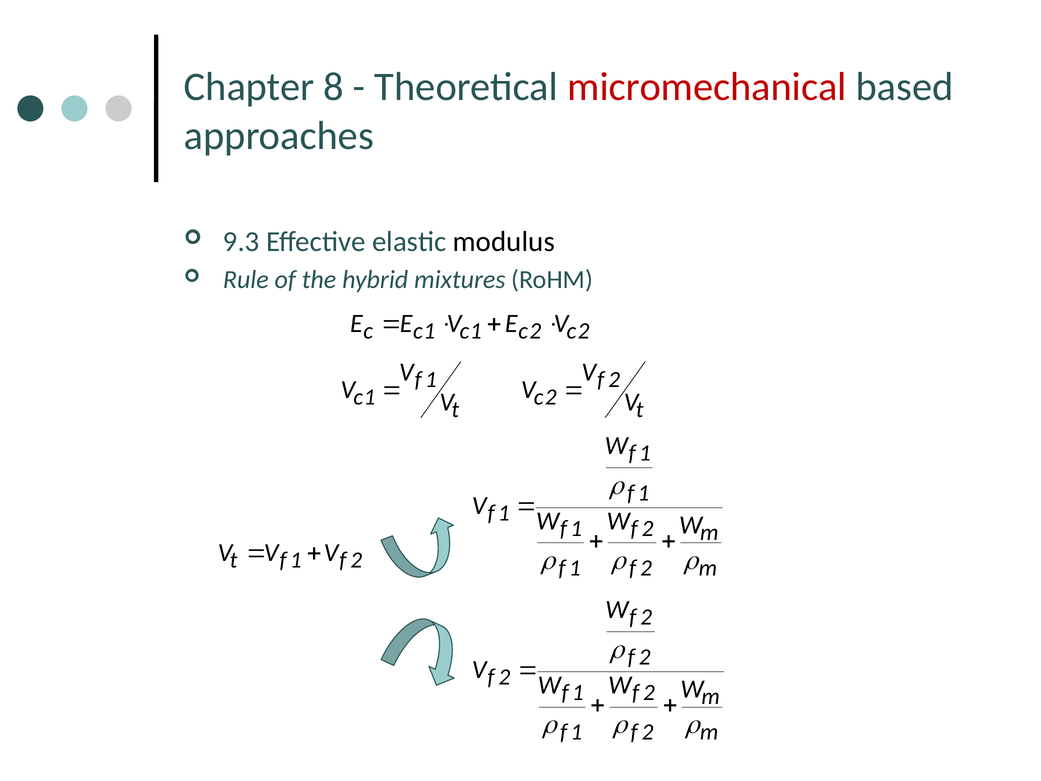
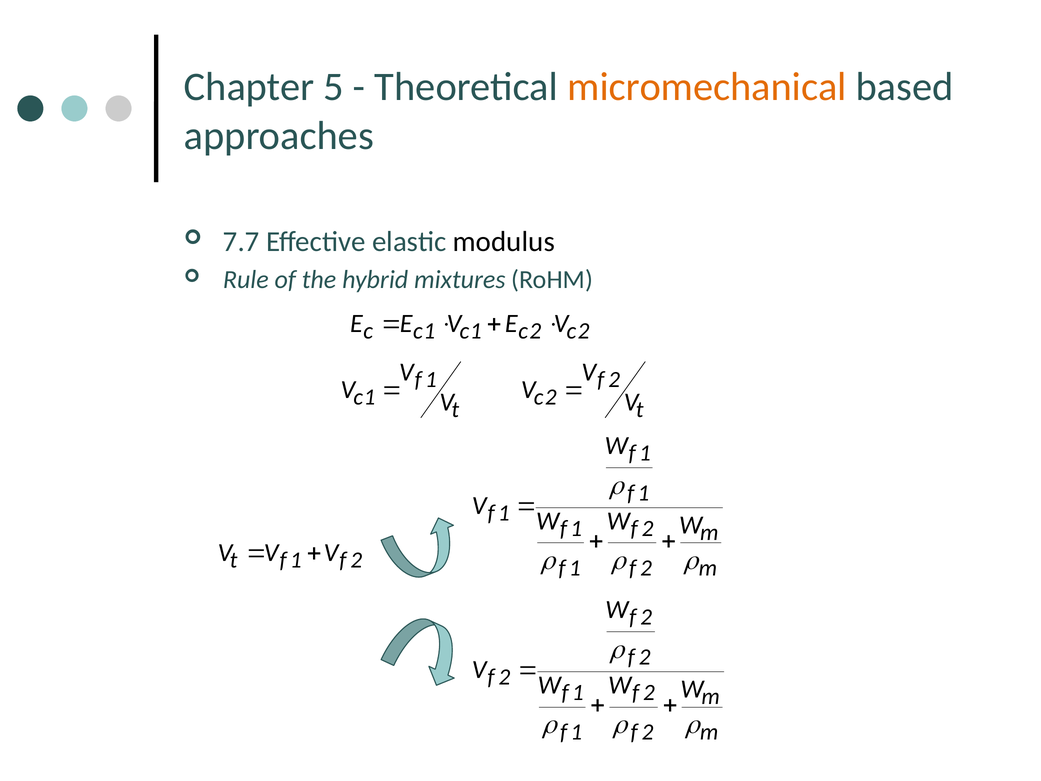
8: 8 -> 5
micromechanical colour: red -> orange
9.3: 9.3 -> 7.7
